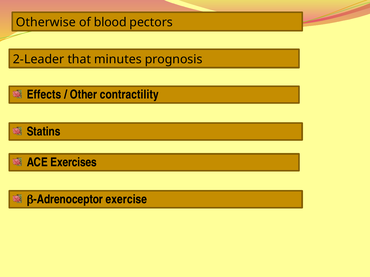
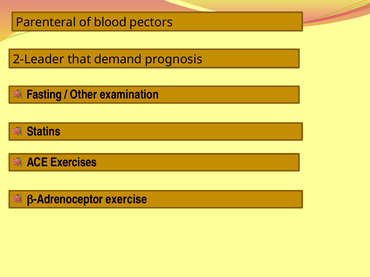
Otherwise: Otherwise -> Parenteral
minutes: minutes -> demand
Effects: Effects -> Fasting
contractility: contractility -> examination
